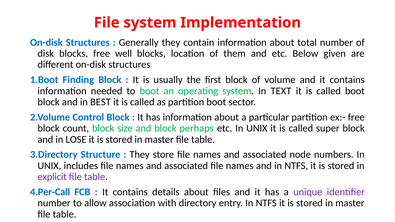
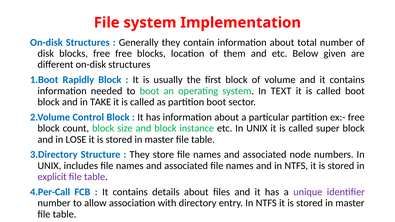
free well: well -> free
Finding: Finding -> Rapidly
BEST: BEST -> TAKE
perhaps: perhaps -> instance
